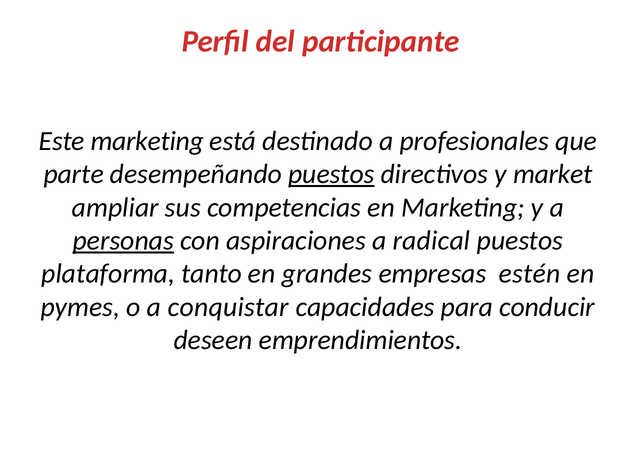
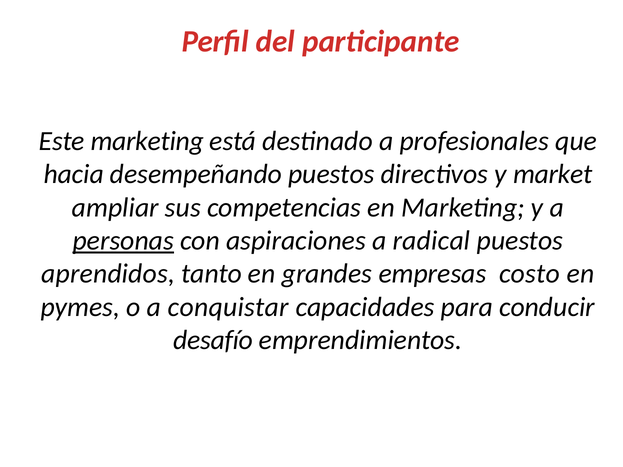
parte: parte -> hacia
puestos at (331, 174) underline: present -> none
plataforma: plataforma -> aprendidos
estén: estén -> costo
deseen: deseen -> desafío
